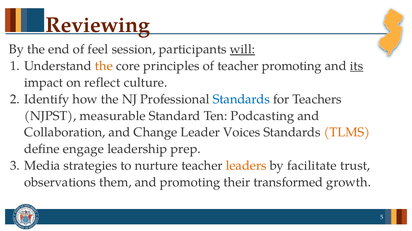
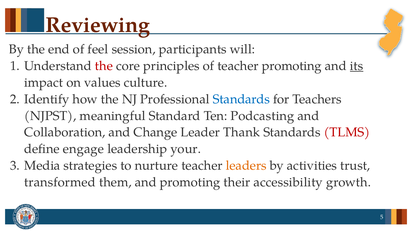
will underline: present -> none
the at (104, 66) colour: orange -> red
reflect: reflect -> values
measurable: measurable -> meaningful
Voices: Voices -> Thank
TLMS colour: orange -> red
prep: prep -> your
facilitate: facilitate -> activities
observations: observations -> transformed
transformed: transformed -> accessibility
